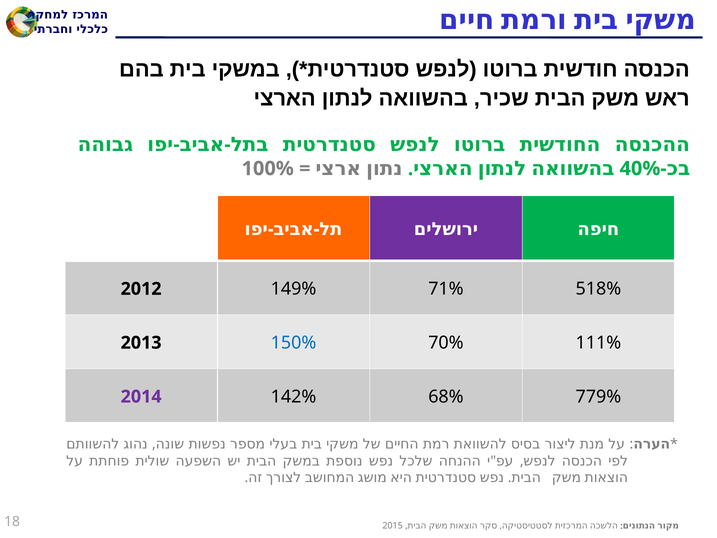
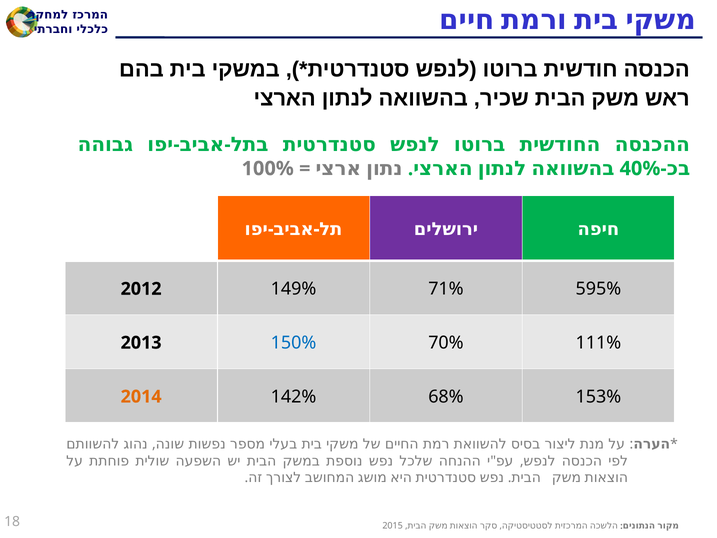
518%: 518% -> 595%
2014 colour: purple -> orange
779%: 779% -> 153%
